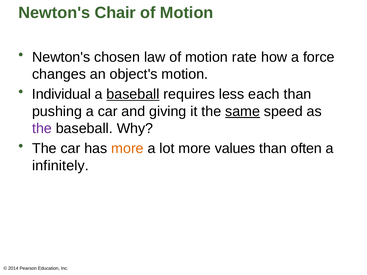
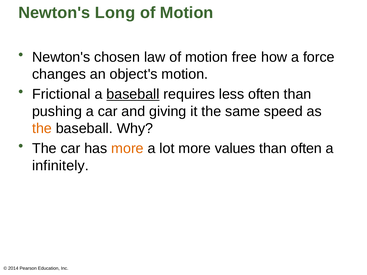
Chair: Chair -> Long
rate: rate -> free
Individual: Individual -> Frictional
less each: each -> often
same underline: present -> none
the at (42, 129) colour: purple -> orange
